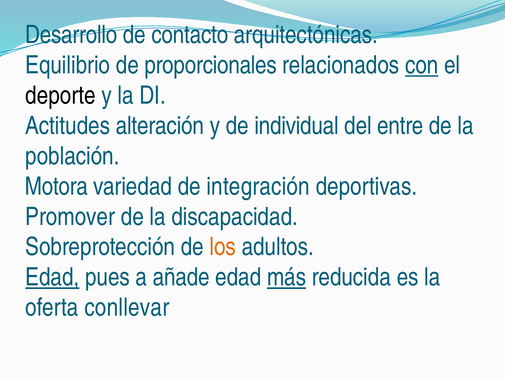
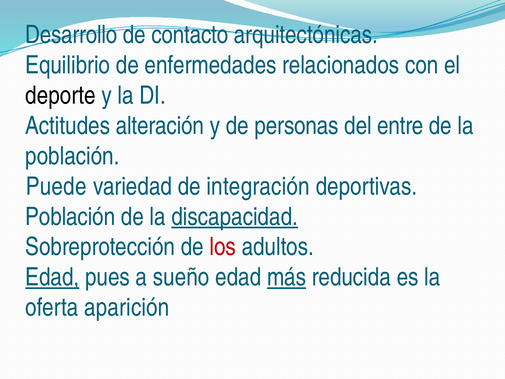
proporcionales: proporcionales -> enfermedades
con underline: present -> none
individual: individual -> personas
Motora: Motora -> Puede
Promover at (70, 217): Promover -> Población
discapacidad underline: none -> present
los colour: orange -> red
añade: añade -> sueño
conllevar: conllevar -> aparición
